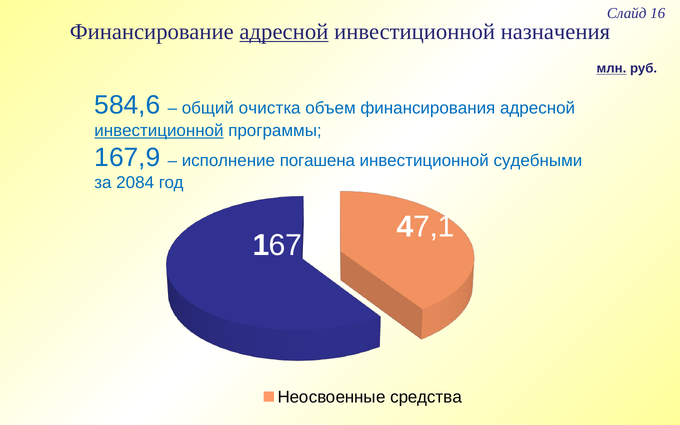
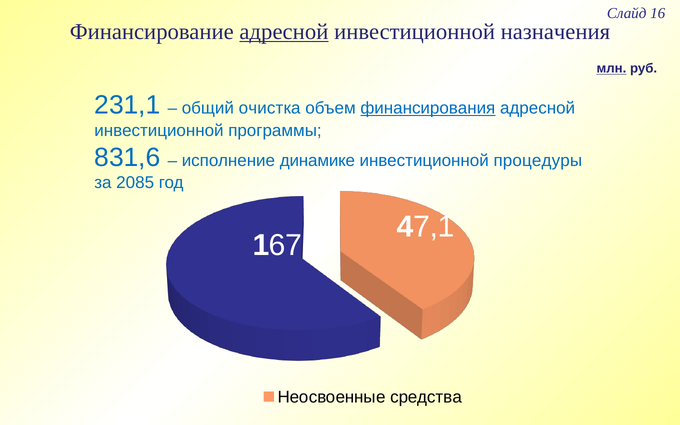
584,6: 584,6 -> 231,1
финансирования underline: none -> present
инвестиционной at (159, 131) underline: present -> none
167,9: 167,9 -> 831,6
погашена: погашена -> динамике
судебными: судебными -> процедуры
2084: 2084 -> 2085
